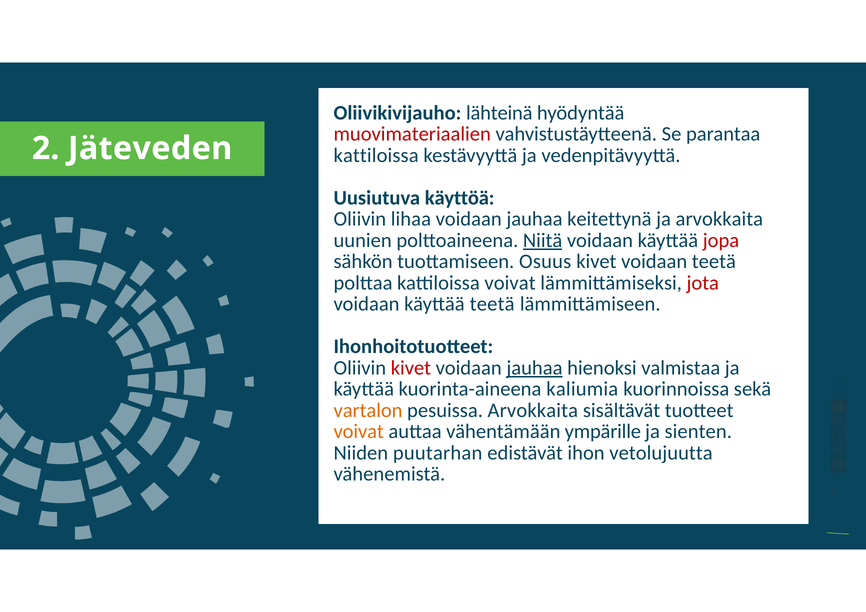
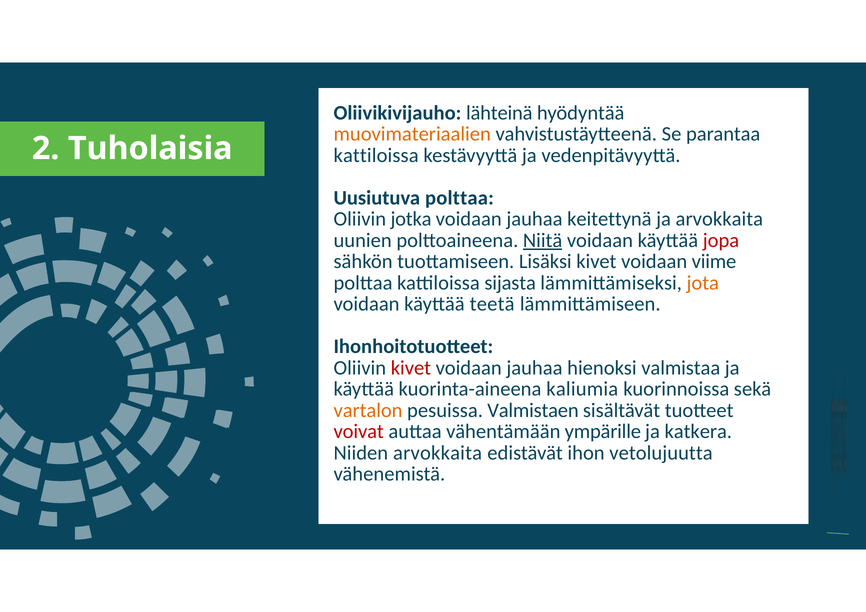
muovimateriaalien colour: red -> orange
Jäteveden: Jäteveden -> Tuholaisia
Uusiutuva käyttöä: käyttöä -> polttaa
lihaa: lihaa -> jotka
Osuus: Osuus -> Lisäksi
voidaan teetä: teetä -> viime
kattiloissa voivat: voivat -> sijasta
jota colour: red -> orange
jauhaa at (534, 368) underline: present -> none
pesuissa Arvokkaita: Arvokkaita -> Valmistaen
voivat at (359, 432) colour: orange -> red
sienten: sienten -> katkera
Niiden puutarhan: puutarhan -> arvokkaita
